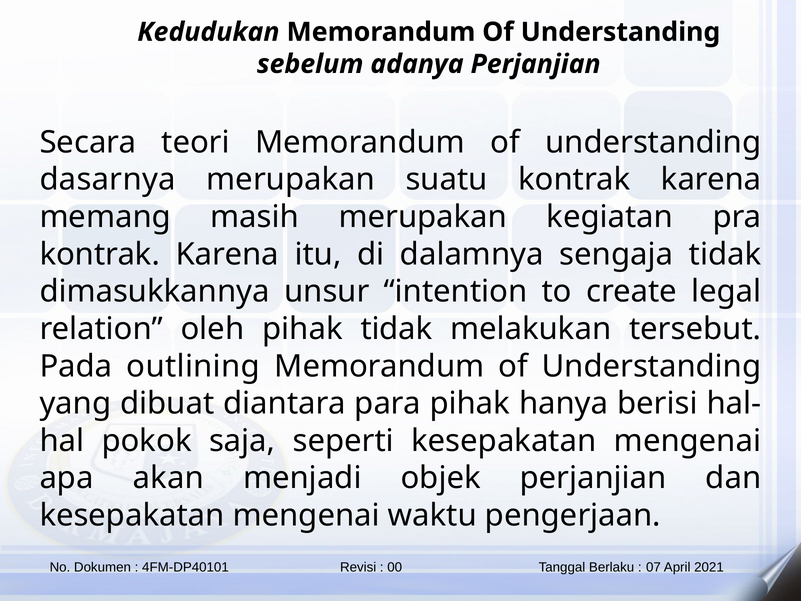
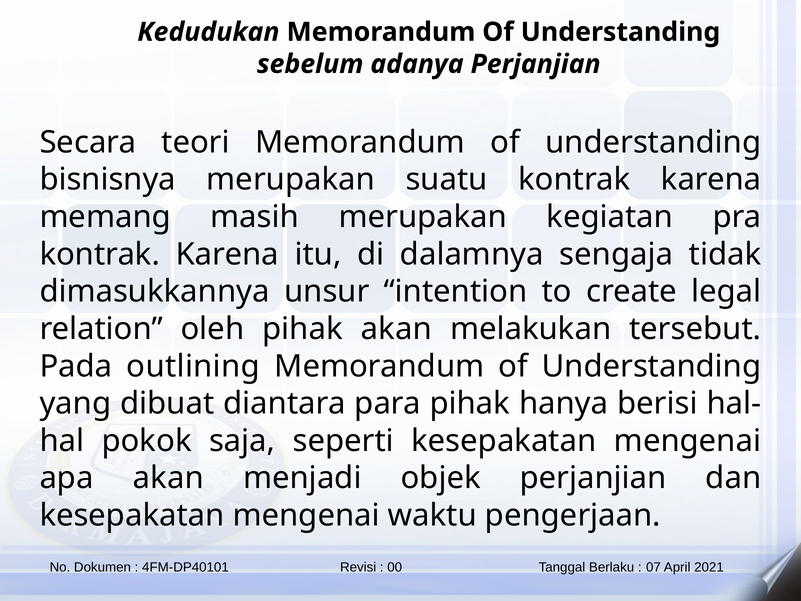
dasarnya: dasarnya -> bisnisnya
pihak tidak: tidak -> akan
